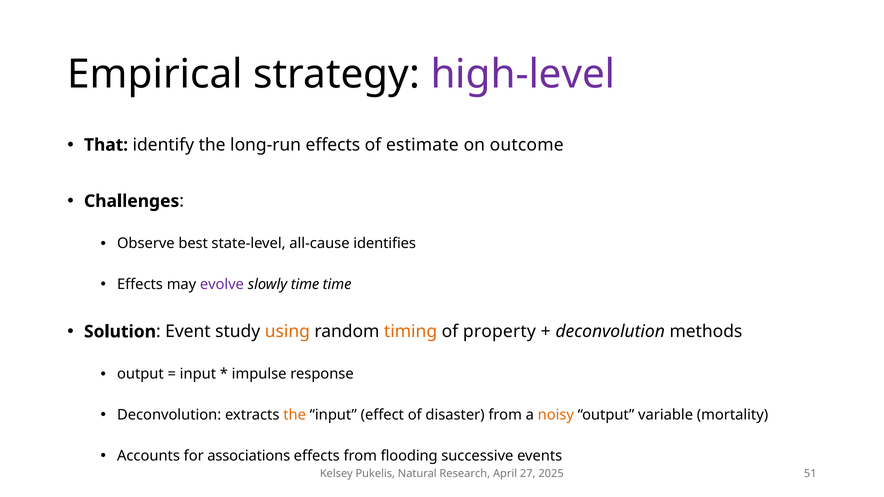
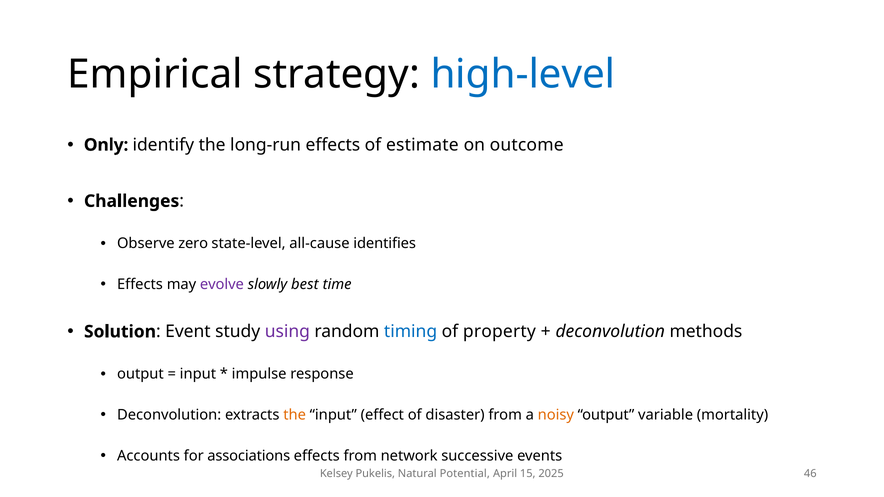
high-level colour: purple -> blue
That: That -> Only
best: best -> zero
slowly time: time -> best
using colour: orange -> purple
timing colour: orange -> blue
flooding: flooding -> network
Research: Research -> Potential
27: 27 -> 15
51: 51 -> 46
